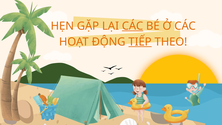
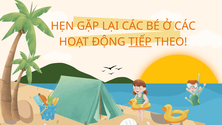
CÁC at (133, 26) underline: present -> none
